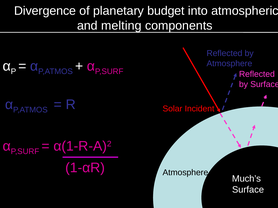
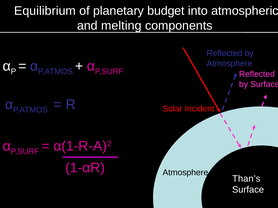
Divergence: Divergence -> Equilibrium
Much’s: Much’s -> Than’s
